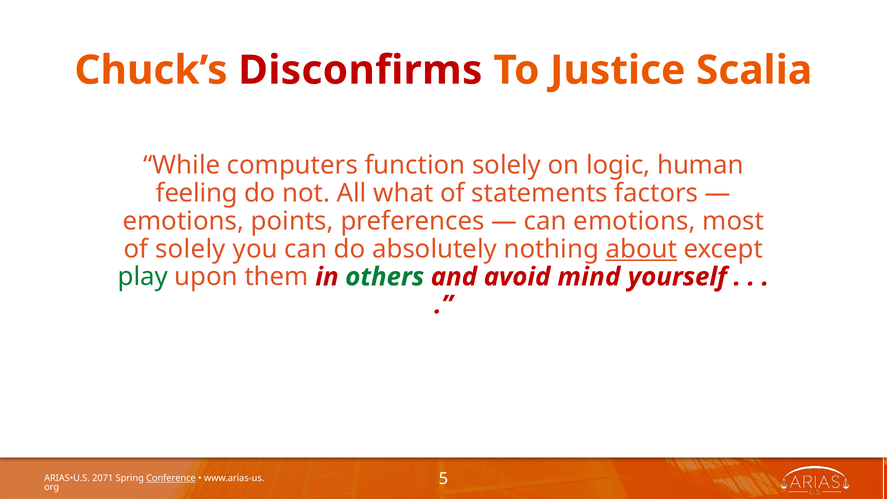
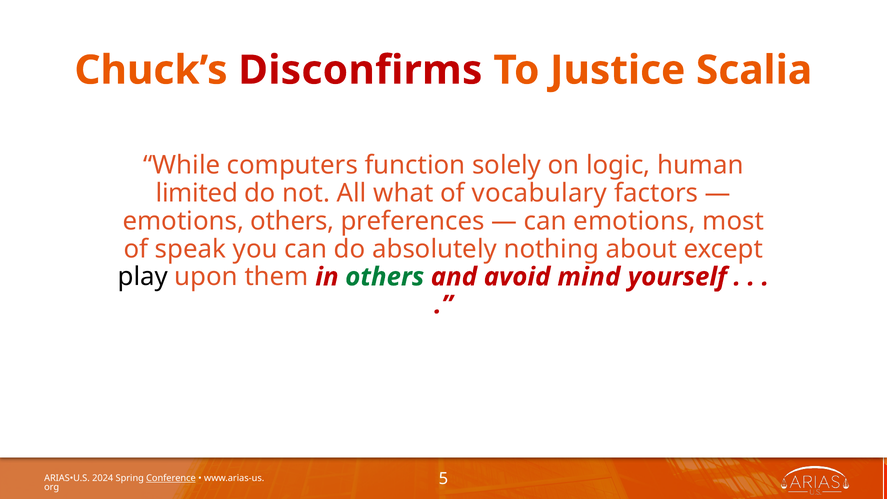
feeling: feeling -> limited
statements: statements -> vocabulary
emotions points: points -> others
of solely: solely -> speak
about underline: present -> none
play colour: green -> black
2071: 2071 -> 2024
